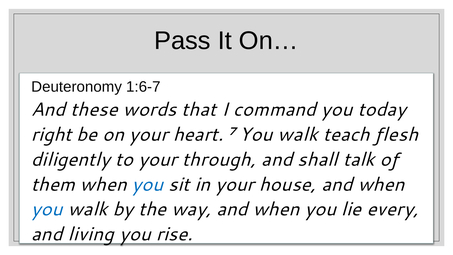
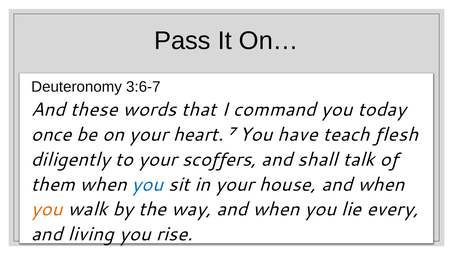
1:6-7: 1:6-7 -> 3:6-7
right: right -> once
7 You walk: walk -> have
through: through -> scoffers
you at (47, 209) colour: blue -> orange
